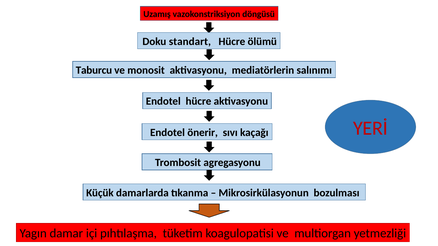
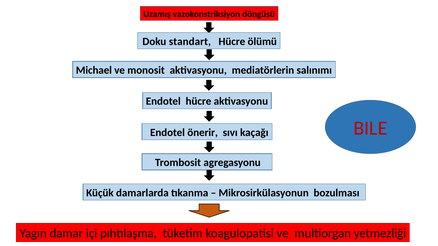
Taburcu: Taburcu -> Michael
YERİ: YERİ -> BILE
